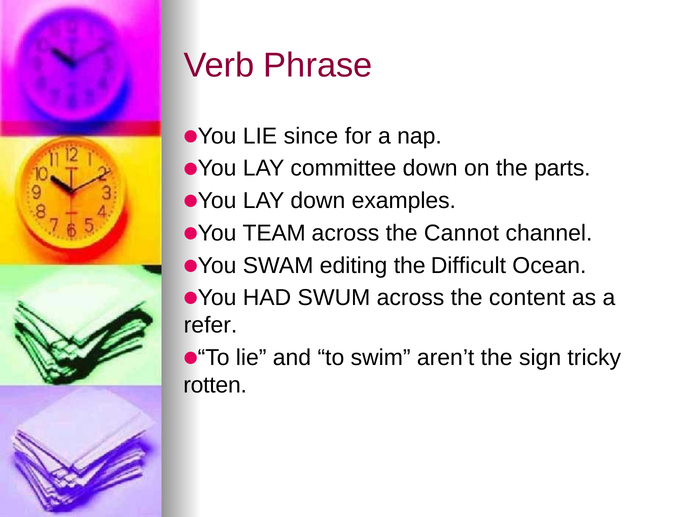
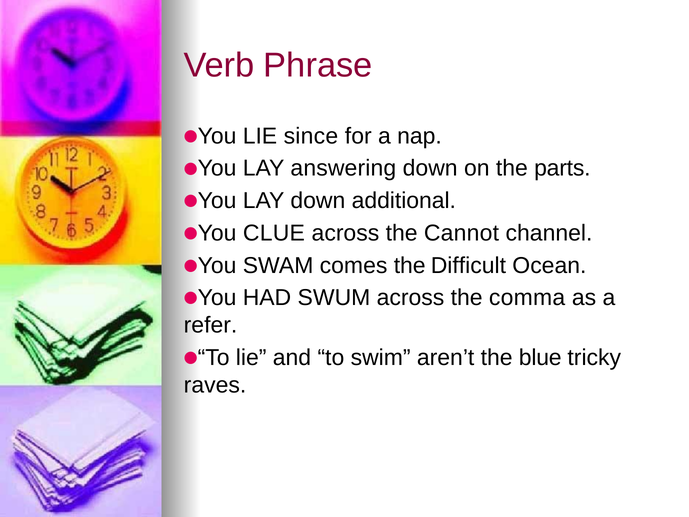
committee: committee -> answering
examples: examples -> additional
TEAM: TEAM -> CLUE
editing: editing -> comes
content: content -> comma
sign: sign -> blue
rotten: rotten -> raves
